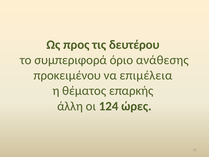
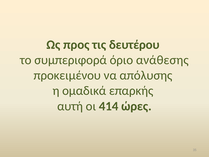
επιμέλεια: επιμέλεια -> απόλυσης
θέματος: θέματος -> ομαδικά
άλλη: άλλη -> αυτή
124: 124 -> 414
